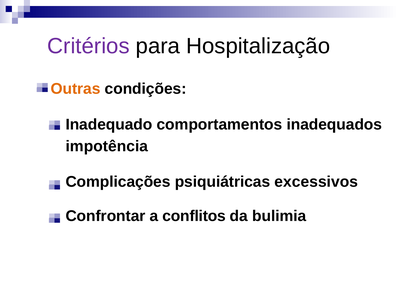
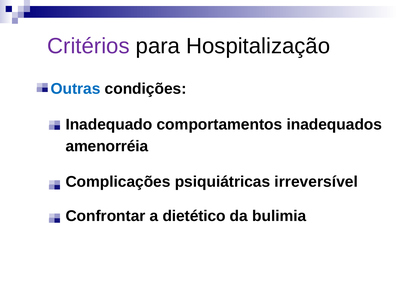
Outras colour: orange -> blue
impotência: impotência -> amenorréia
excessivos: excessivos -> irreversível
conflitos: conflitos -> dietético
